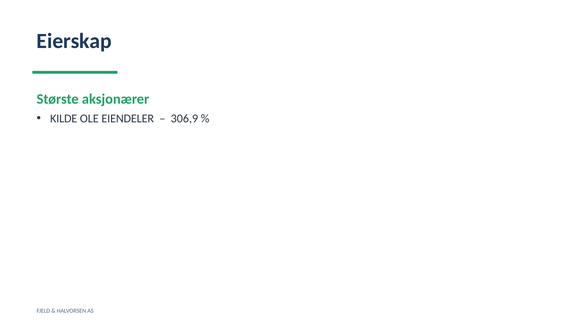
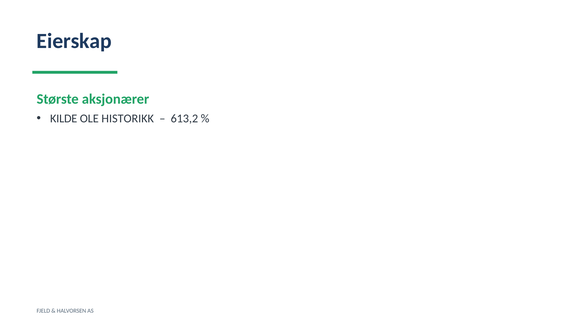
EIENDELER: EIENDELER -> HISTORIKK
306,9: 306,9 -> 613,2
